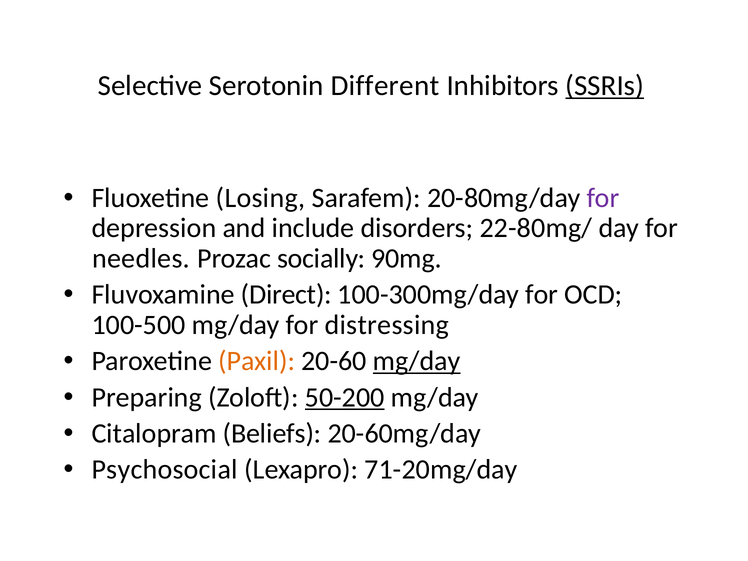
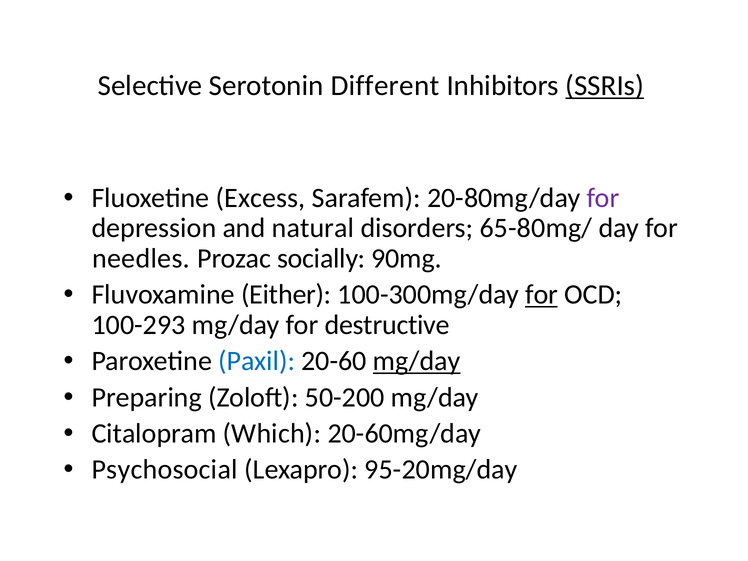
Losing: Losing -> Excess
include: include -> natural
22-80mg/: 22-80mg/ -> 65-80mg/
Direct: Direct -> Either
for at (542, 295) underline: none -> present
100-500: 100-500 -> 100-293
distressing: distressing -> destructive
Paxil colour: orange -> blue
50-200 underline: present -> none
Beliefs: Beliefs -> Which
71-20mg/day: 71-20mg/day -> 95-20mg/day
